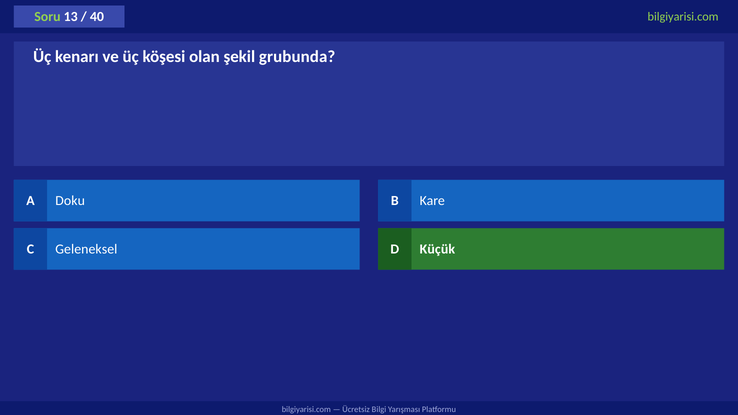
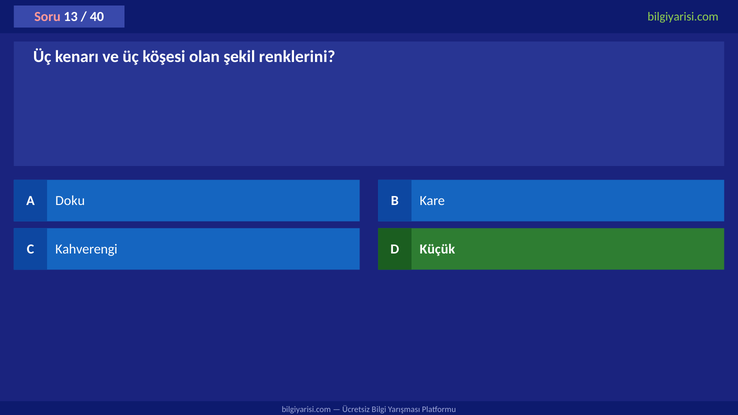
Soru colour: light green -> pink
grubunda: grubunda -> renklerini
Geleneksel: Geleneksel -> Kahverengi
